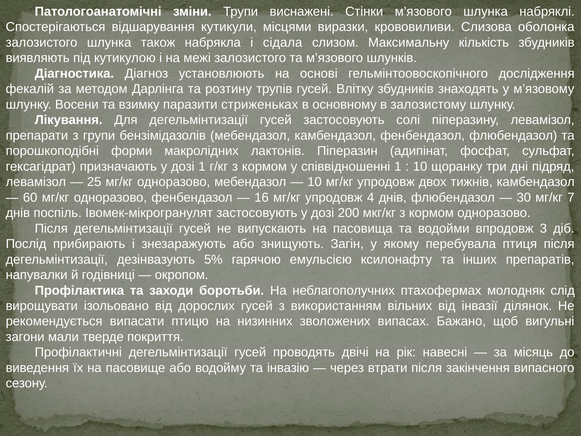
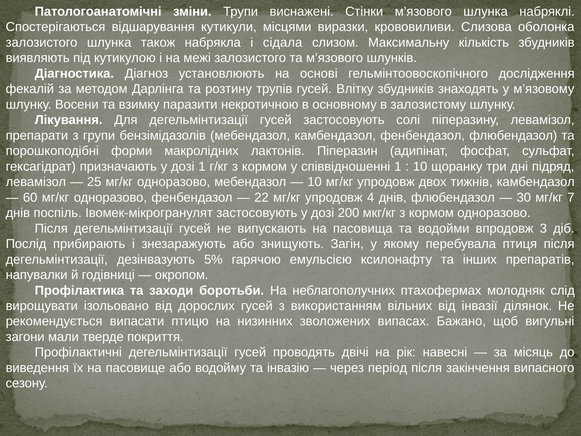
стриженьках: стриженьках -> некротичною
16: 16 -> 22
втрати: втрати -> період
